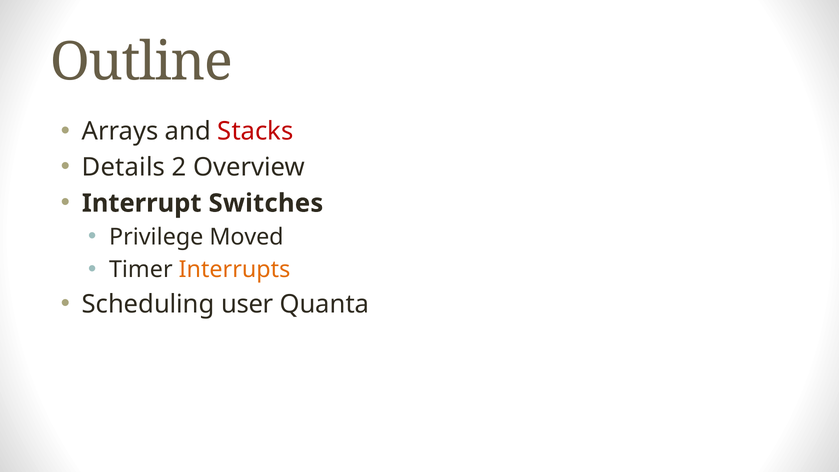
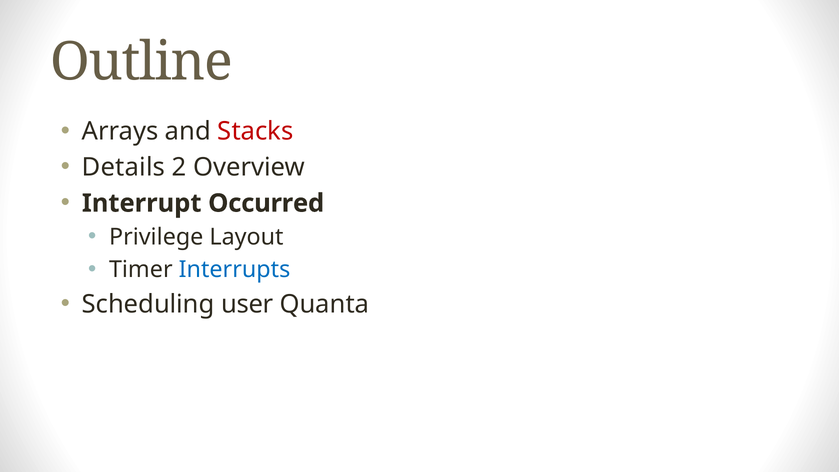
Switches: Switches -> Occurred
Moved: Moved -> Layout
Interrupts colour: orange -> blue
